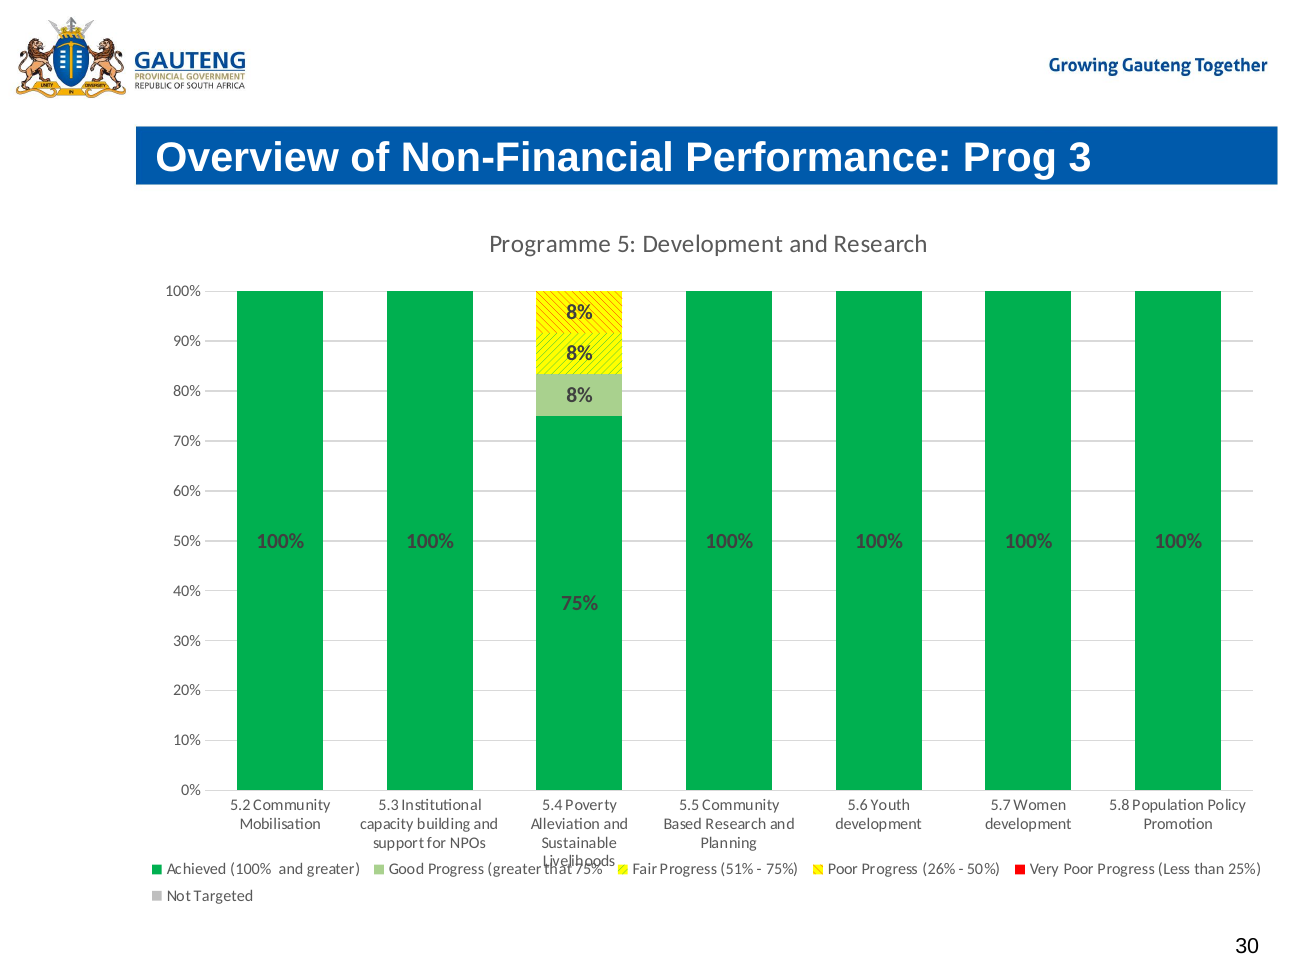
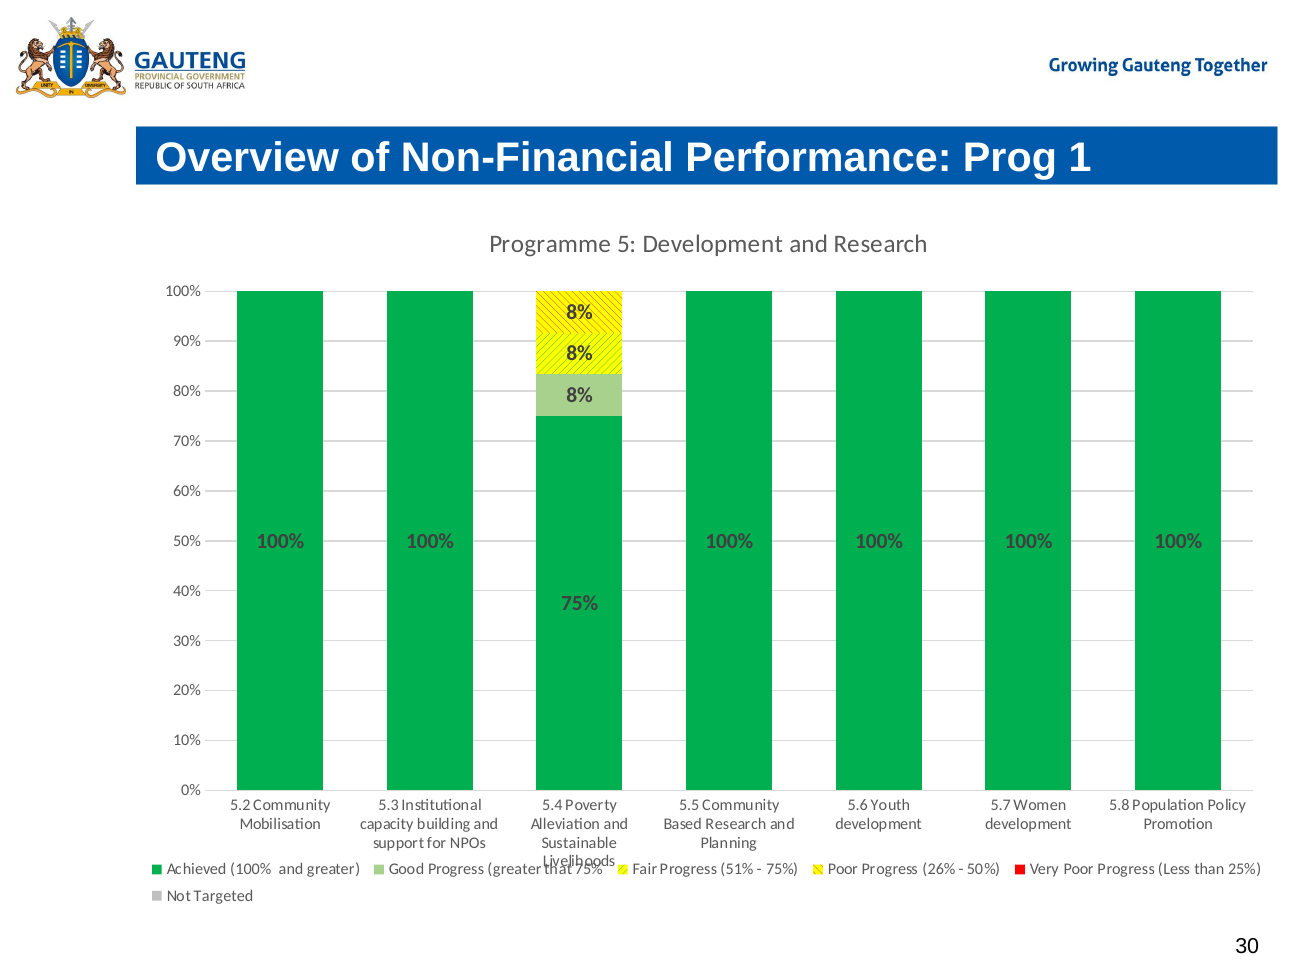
3: 3 -> 1
